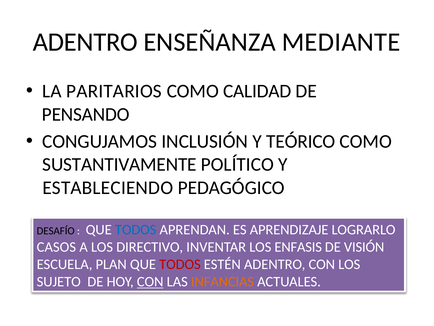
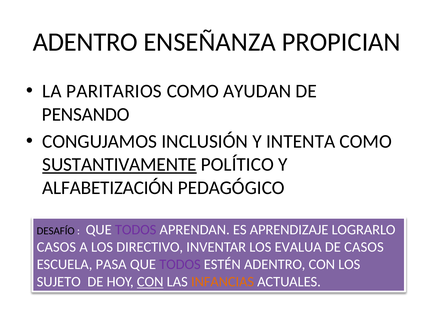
MEDIANTE: MEDIANTE -> PROPICIAN
CALIDAD: CALIDAD -> AYUDAN
TEÓRICO: TEÓRICO -> INTENTA
SUSTANTIVAMENTE underline: none -> present
ESTABLECIENDO: ESTABLECIENDO -> ALFABETIZACIÓN
TODOS at (136, 229) colour: blue -> purple
ENFASIS: ENFASIS -> EVALUA
DE VISIÓN: VISIÓN -> CASOS
PLAN: PLAN -> PASA
TODOS at (180, 264) colour: red -> purple
